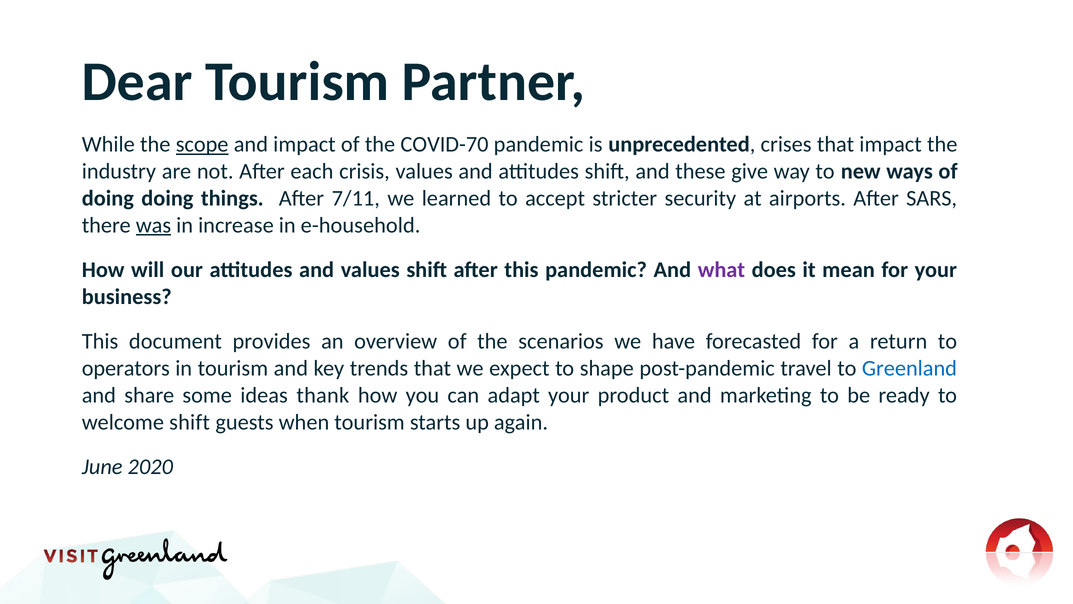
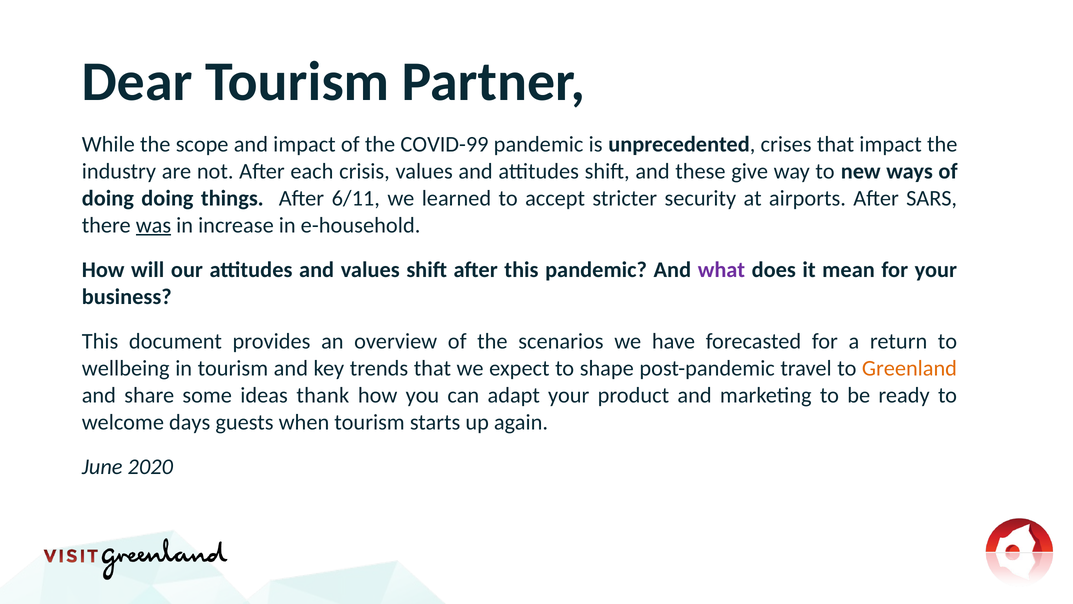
scope underline: present -> none
COVID-70: COVID-70 -> COVID-99
7/11: 7/11 -> 6/11
operators: operators -> wellbeing
Greenland colour: blue -> orange
welcome shift: shift -> days
